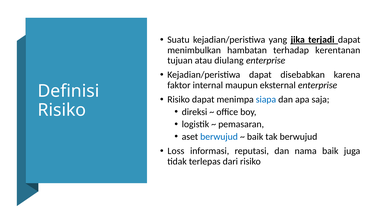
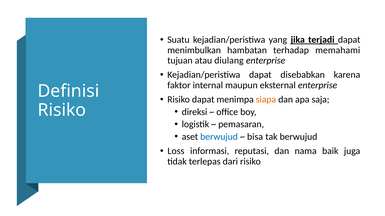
kerentanan: kerentanan -> memahami
siapa colour: blue -> orange
baik at (255, 137): baik -> bisa
